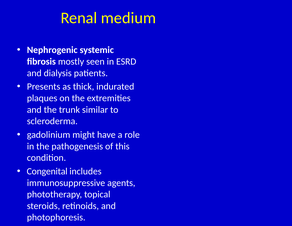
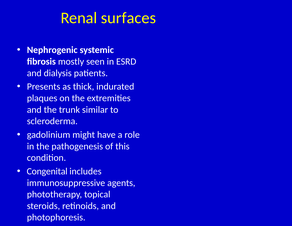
medium: medium -> surfaces
